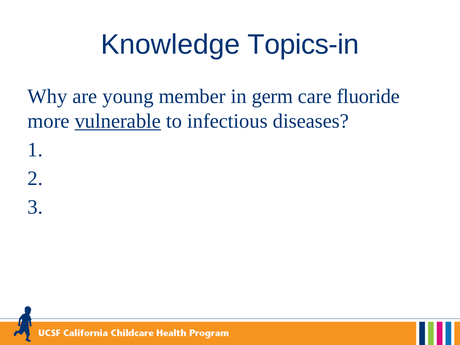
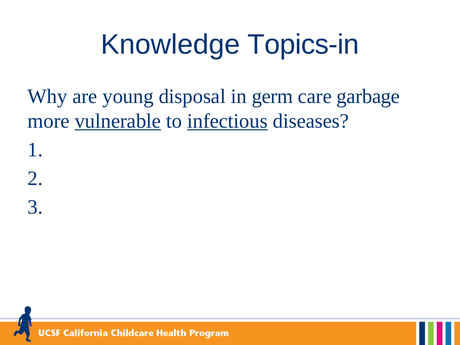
member: member -> disposal
fluoride: fluoride -> garbage
infectious underline: none -> present
